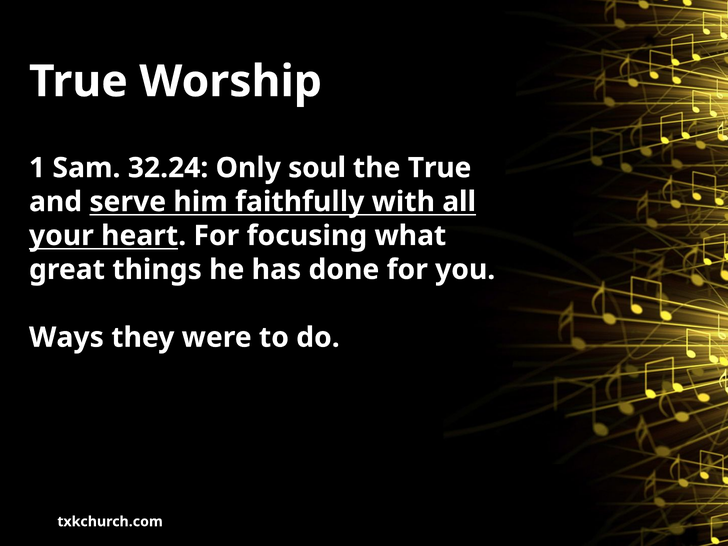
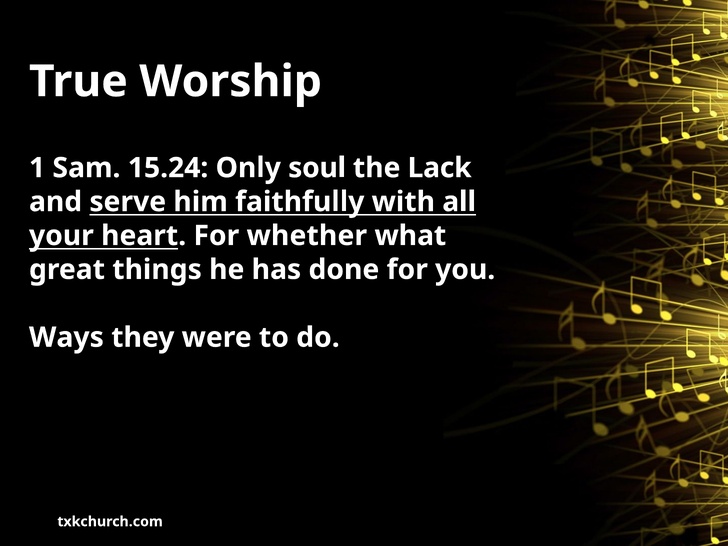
32.24: 32.24 -> 15.24
the True: True -> Lack
focusing: focusing -> whether
